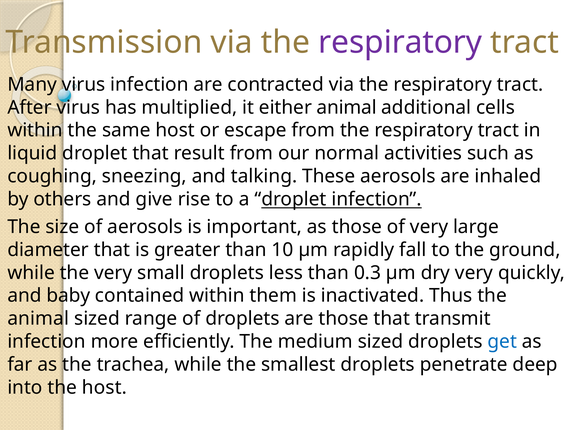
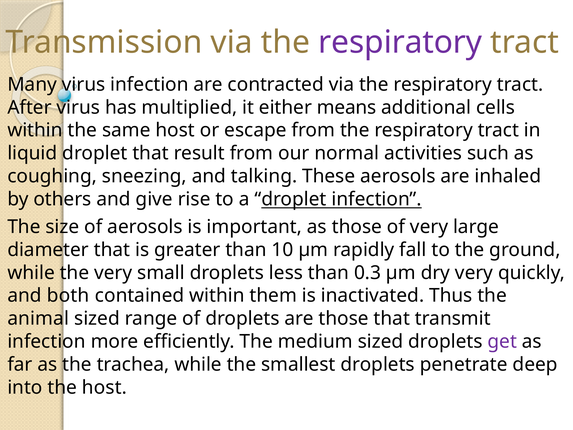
either animal: animal -> means
baby: baby -> both
get colour: blue -> purple
